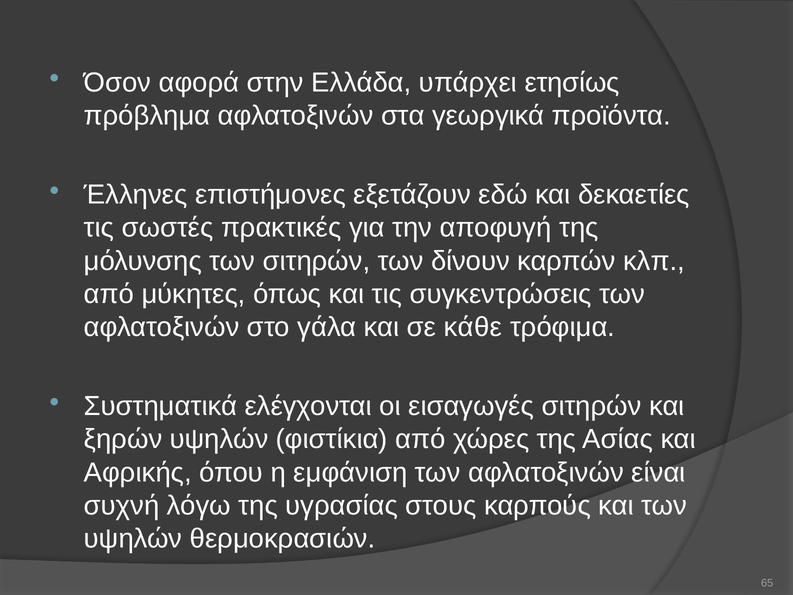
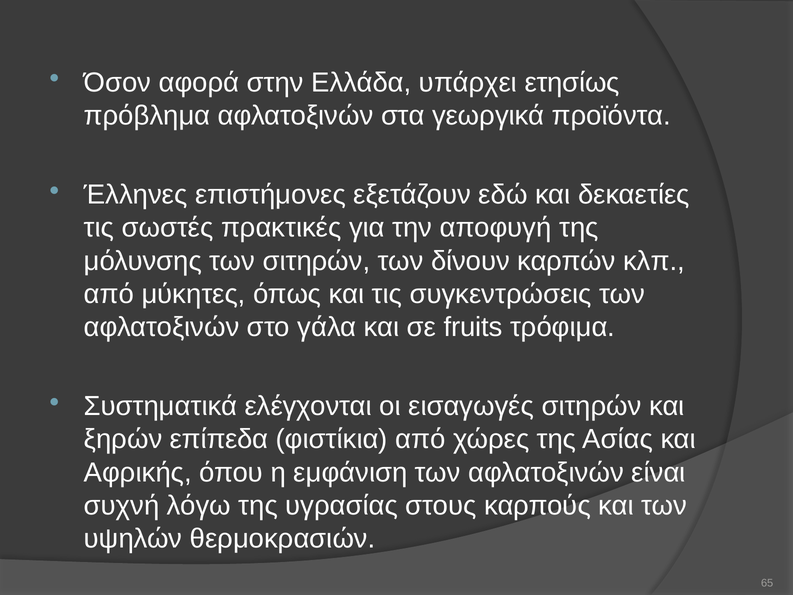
κάθε: κάθε -> fruits
ξηρών υψηλών: υψηλών -> επίπεδα
